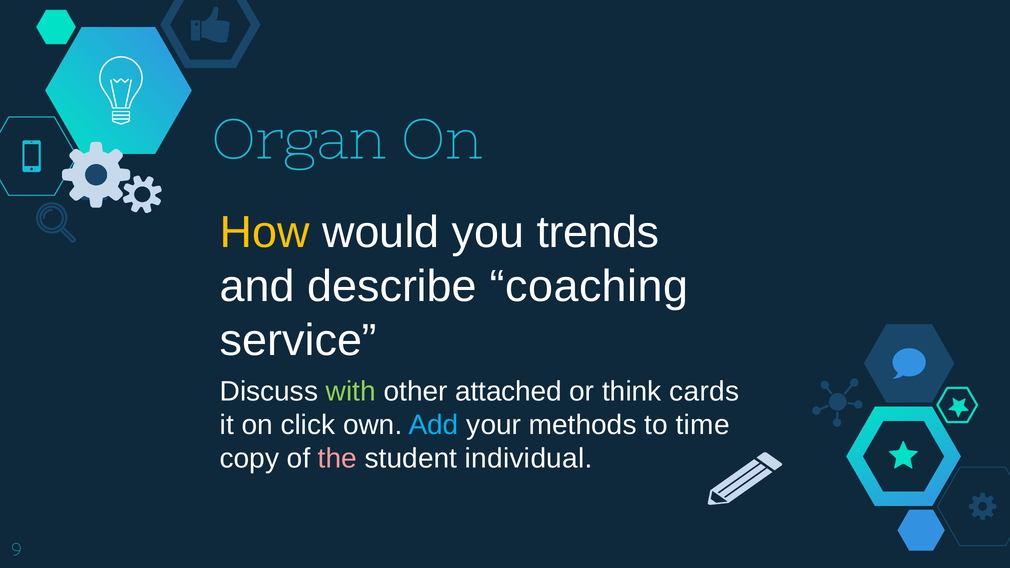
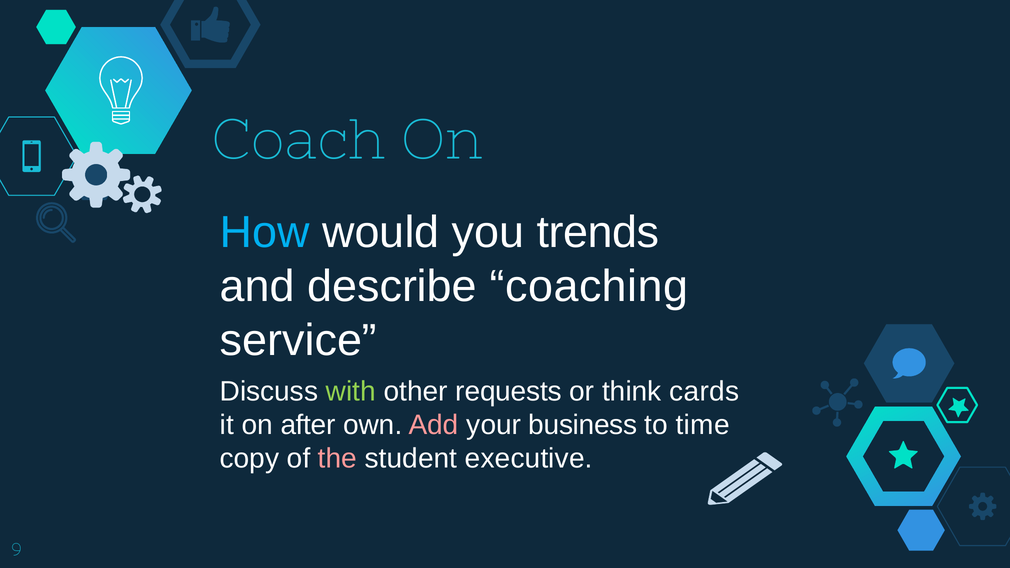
Organ: Organ -> Coach
How colour: yellow -> light blue
attached: attached -> requests
click: click -> after
Add colour: light blue -> pink
methods: methods -> business
individual: individual -> executive
